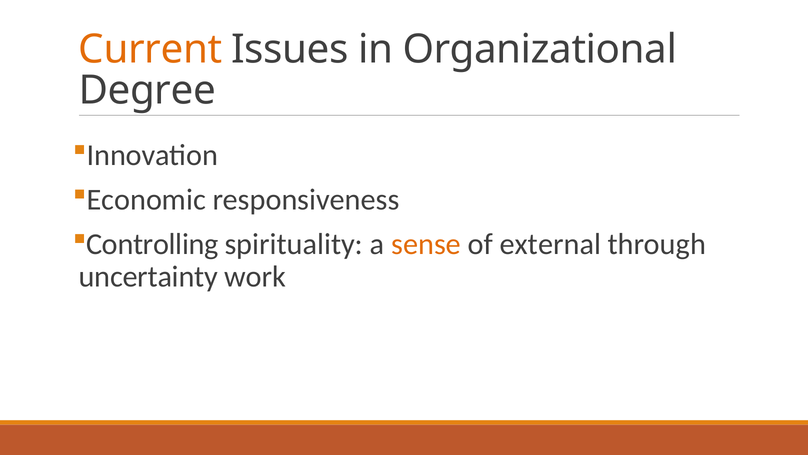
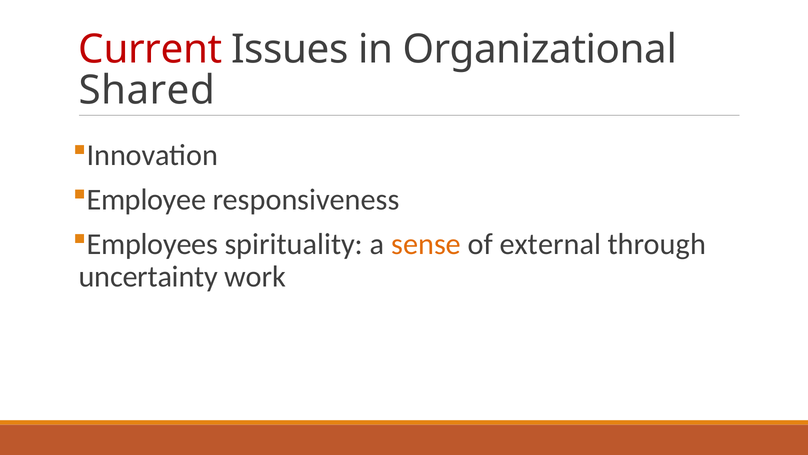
Current colour: orange -> red
Degree: Degree -> Shared
Economic: Economic -> Employee
Controlling: Controlling -> Employees
